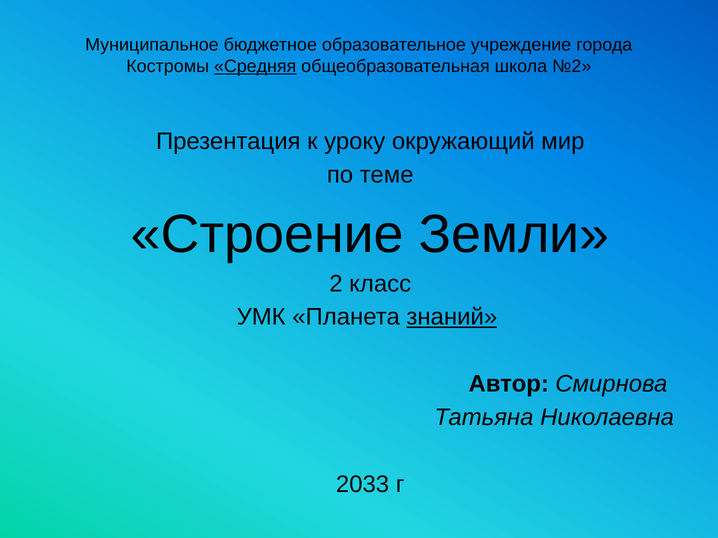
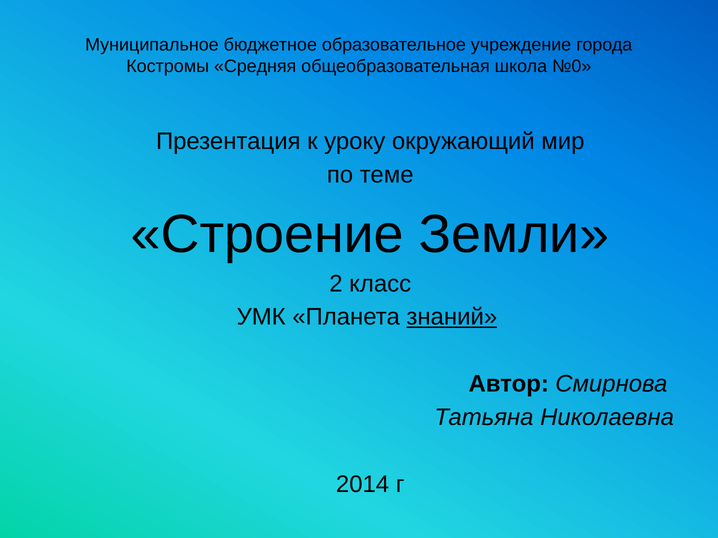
Средняя underline: present -> none
№2: №2 -> №0
2033: 2033 -> 2014
